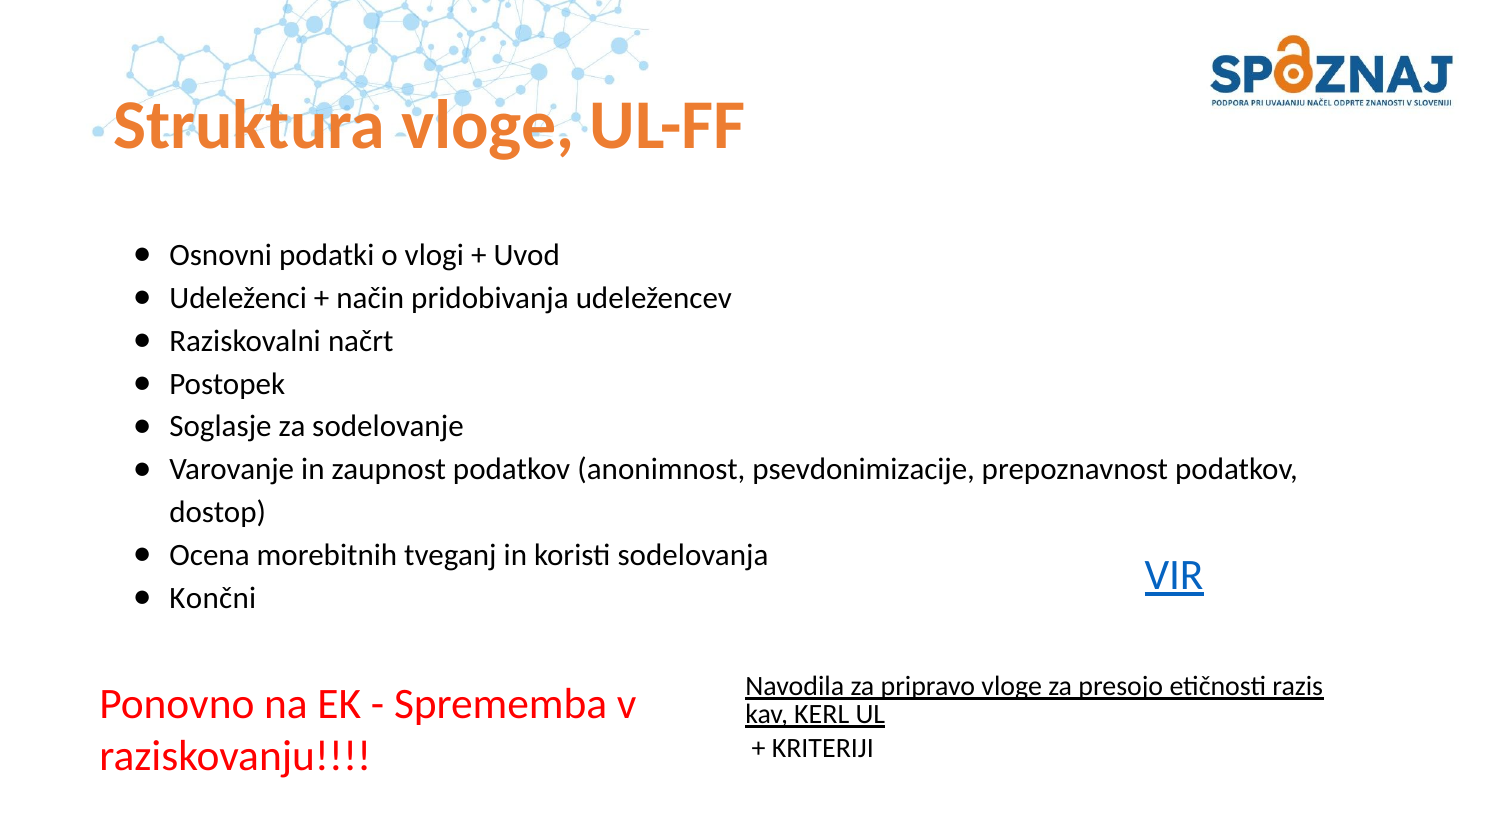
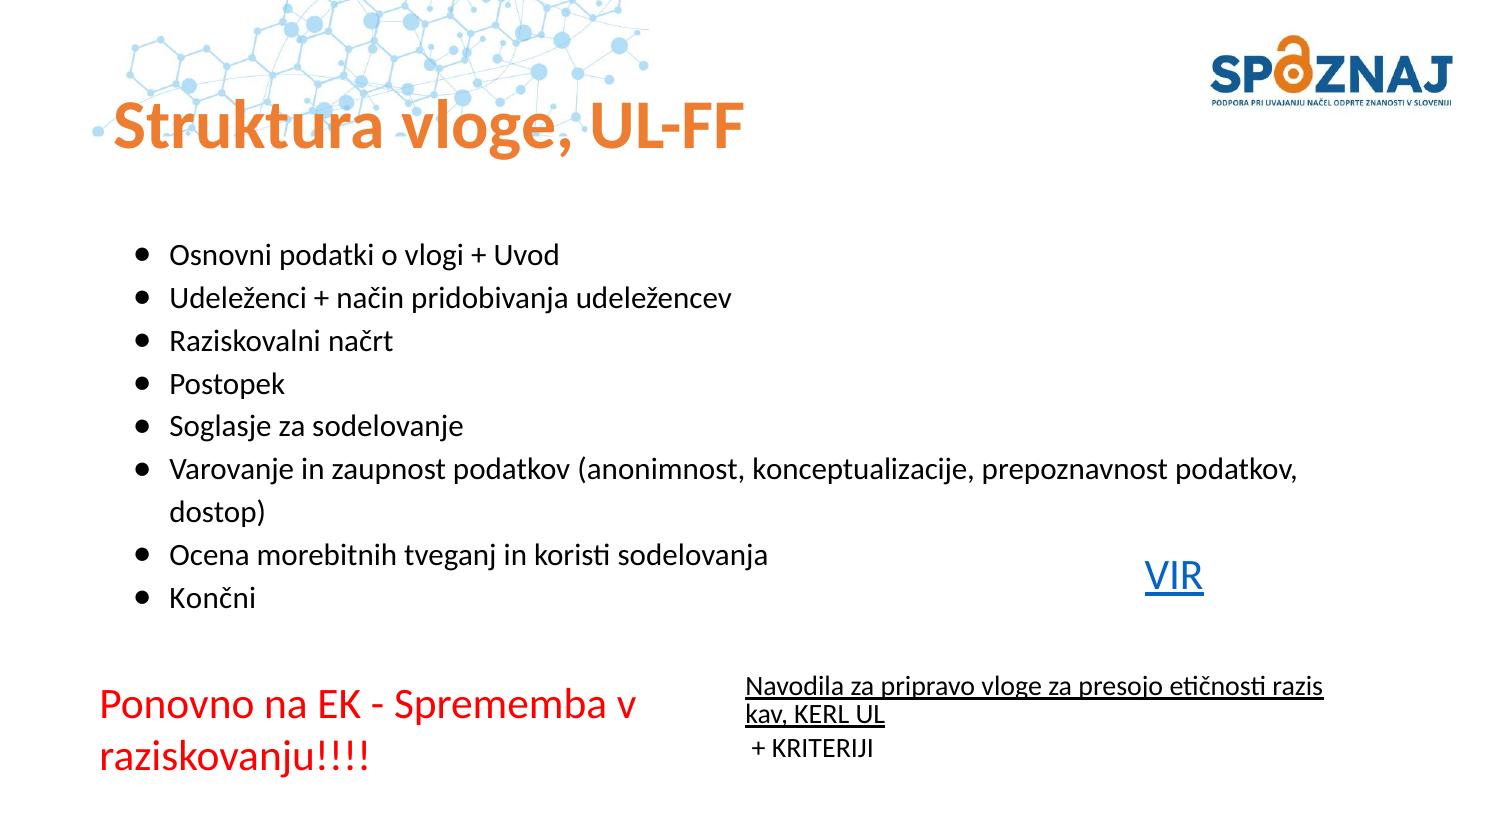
psevdonimizacije: psevdonimizacije -> konceptualizacije
